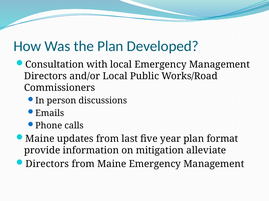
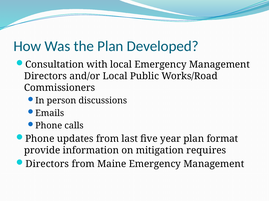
Maine at (40, 139): Maine -> Phone
alleviate: alleviate -> requires
